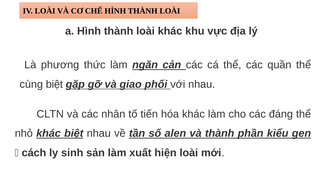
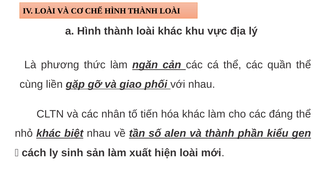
cùng biệt: biệt -> liền
